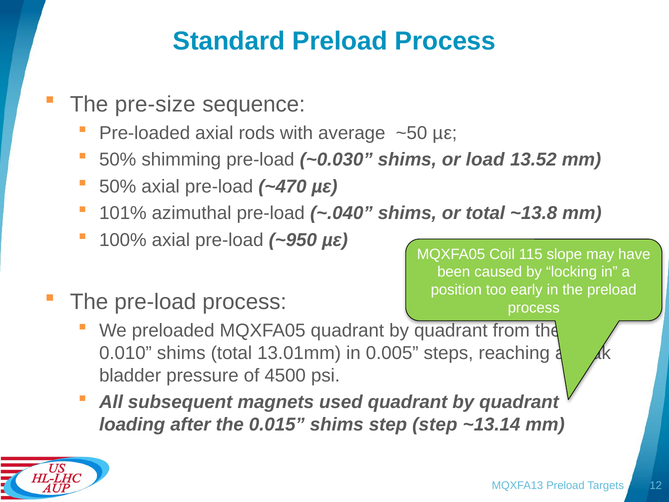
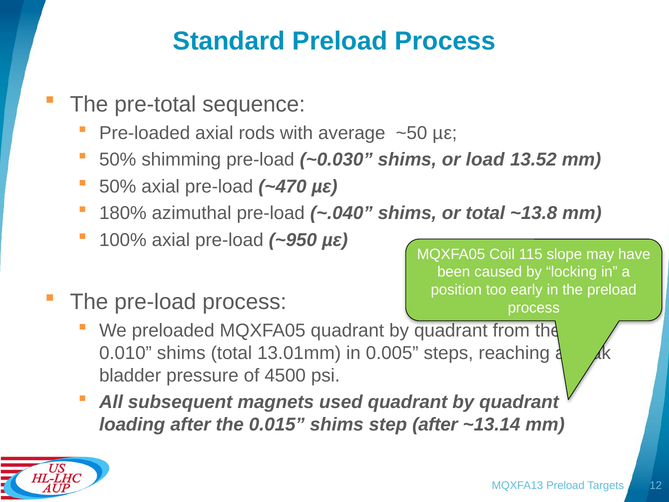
pre-size: pre-size -> pre-total
101%: 101% -> 180%
step step: step -> after
